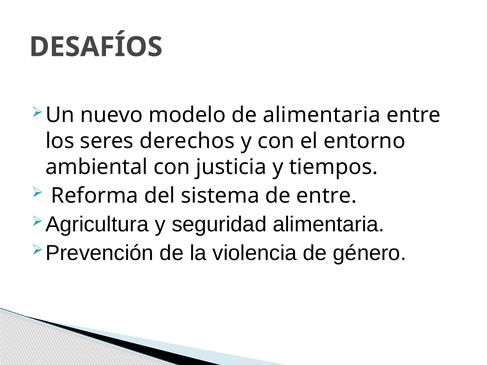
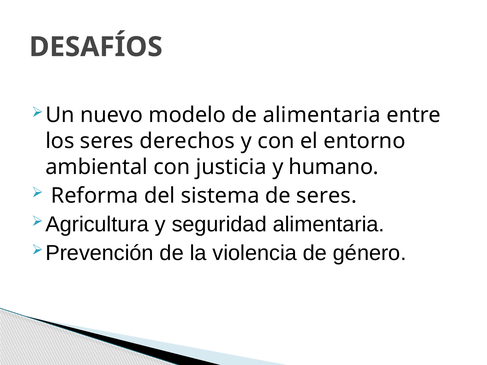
tiempos: tiempos -> humano
de entre: entre -> seres
